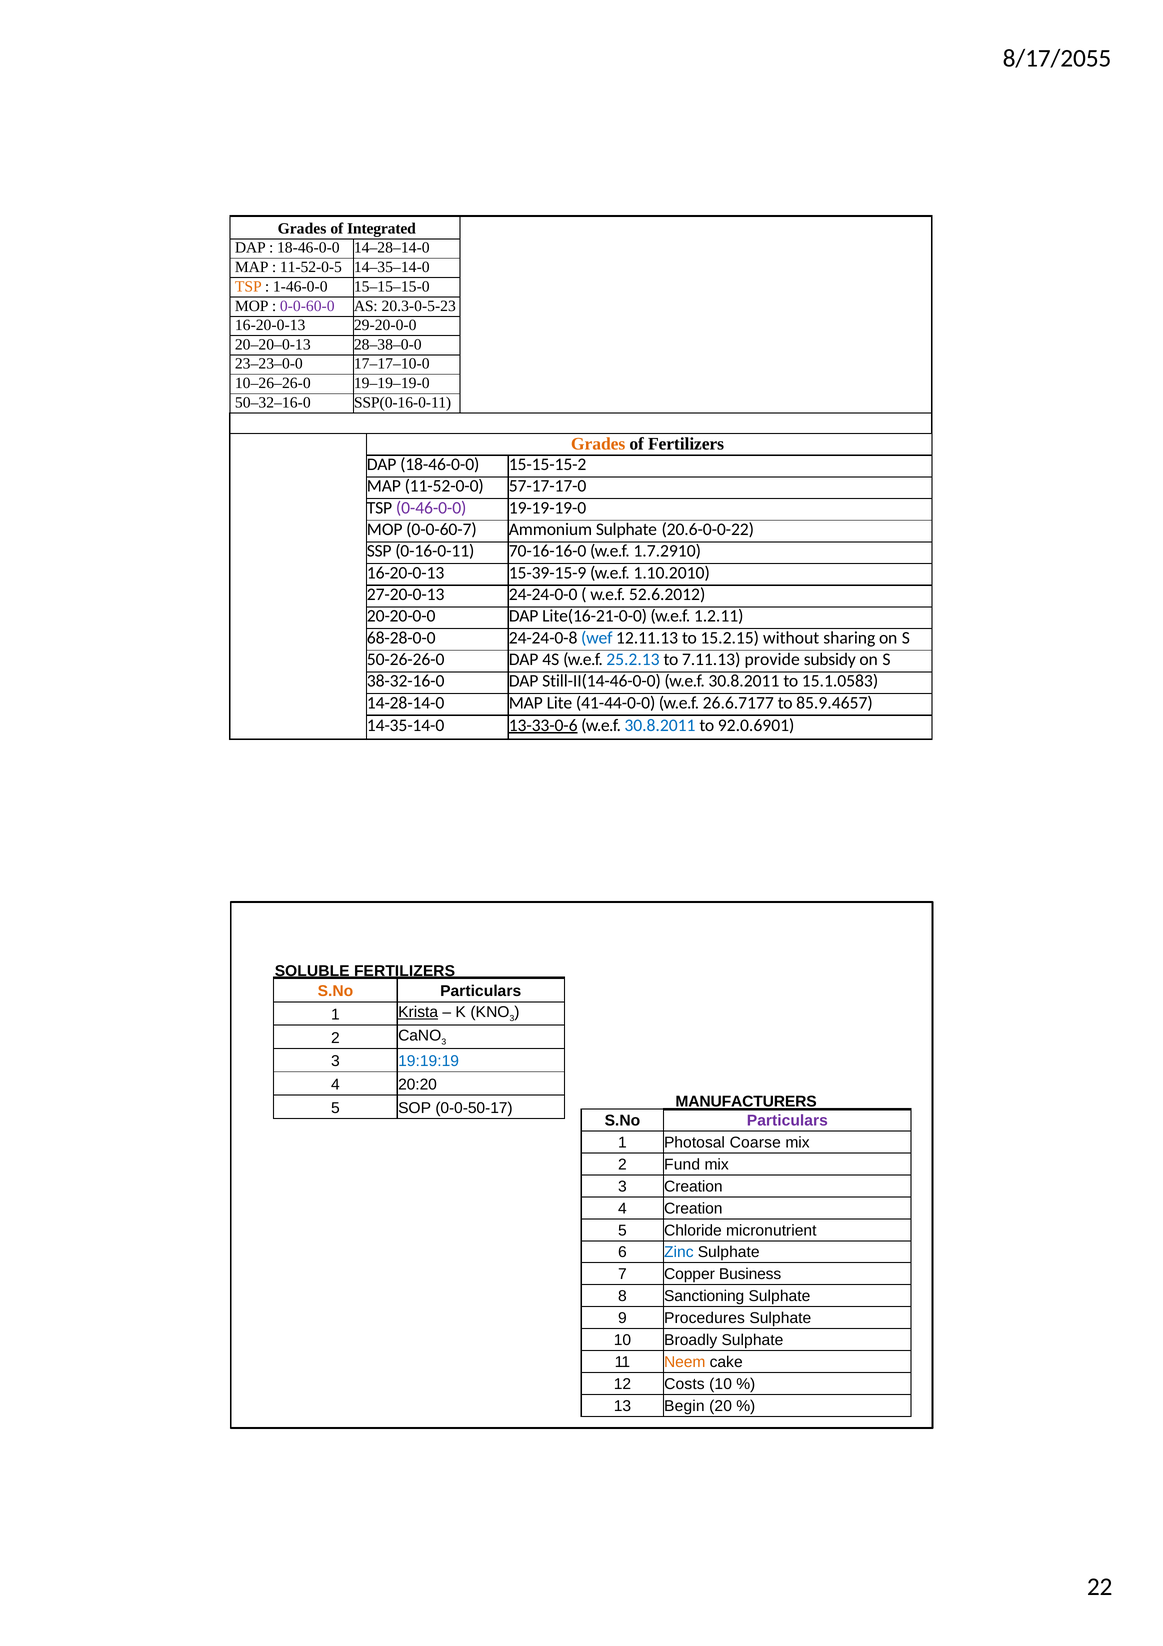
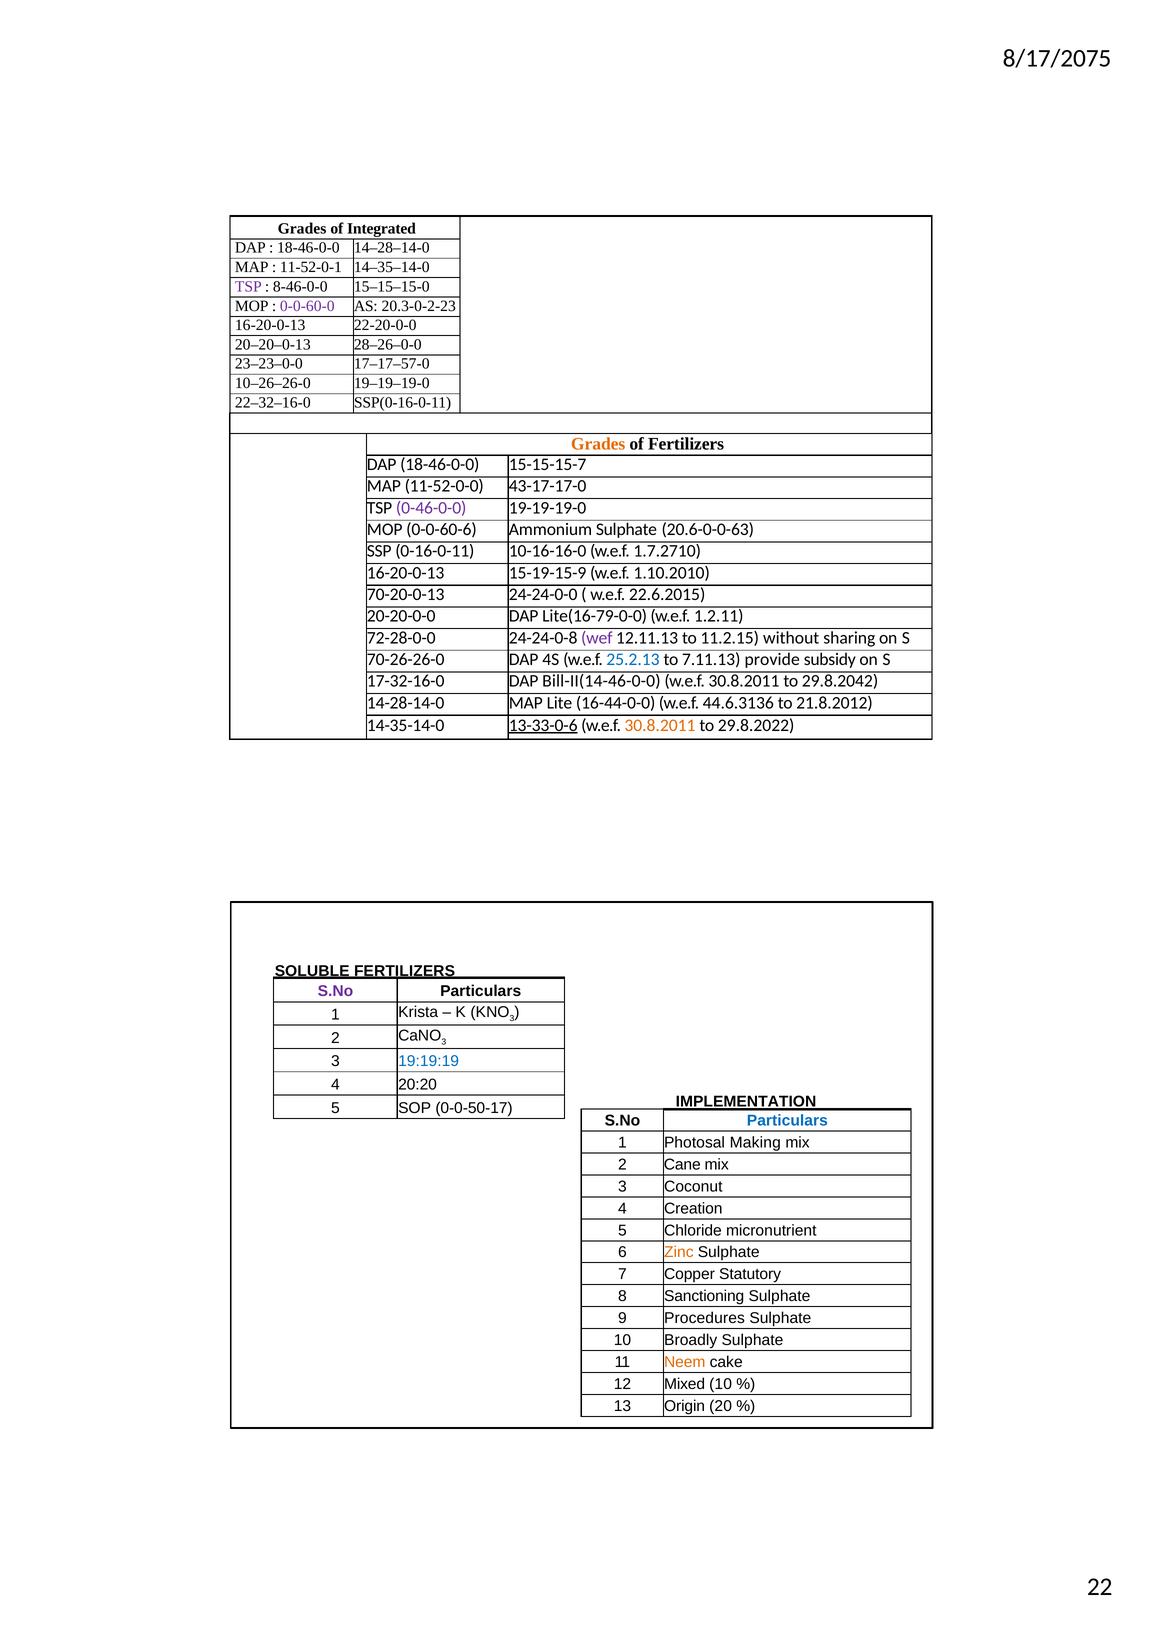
8/17/2055: 8/17/2055 -> 8/17/2075
11-52-0-5: 11-52-0-5 -> 11-52-0-1
TSP at (248, 286) colour: orange -> purple
1-46-0-0: 1-46-0-0 -> 8-46-0-0
20.3-0-5-23: 20.3-0-5-23 -> 20.3-0-2-23
29-20-0-0: 29-20-0-0 -> 22-20-0-0
28–38–0-0: 28–38–0-0 -> 28–26–0-0
17–17–10-0: 17–17–10-0 -> 17–17–57-0
50–32–16-0: 50–32–16-0 -> 22–32–16-0
15-15-15-2: 15-15-15-2 -> 15-15-15-7
57-17-17-0: 57-17-17-0 -> 43-17-17-0
0-0-60-7: 0-0-60-7 -> 0-0-60-6
20.6-0-0-22: 20.6-0-0-22 -> 20.6-0-0-63
70-16-16-0: 70-16-16-0 -> 10-16-16-0
1.7.2910: 1.7.2910 -> 1.7.2710
15-39-15-9: 15-39-15-9 -> 15-19-15-9
27-20-0-13: 27-20-0-13 -> 70-20-0-13
52.6.2012: 52.6.2012 -> 22.6.2015
Lite(16-21-0-0: Lite(16-21-0-0 -> Lite(16-79-0-0
68-28-0-0: 68-28-0-0 -> 72-28-0-0
wef colour: blue -> purple
15.2.15: 15.2.15 -> 11.2.15
50-26-26-0: 50-26-26-0 -> 70-26-26-0
38-32-16-0: 38-32-16-0 -> 17-32-16-0
Still-II(14-46-0-0: Still-II(14-46-0-0 -> Bill-II(14-46-0-0
15.1.0583: 15.1.0583 -> 29.8.2042
41-44-0-0: 41-44-0-0 -> 16-44-0-0
26.6.7177: 26.6.7177 -> 44.6.3136
85.9.4657: 85.9.4657 -> 21.8.2012
30.8.2011 at (660, 725) colour: blue -> orange
92.0.6901: 92.0.6901 -> 29.8.2022
S.No at (335, 991) colour: orange -> purple
Krista underline: present -> none
MANUFACTURERS: MANUFACTURERS -> IMPLEMENTATION
Particulars at (787, 1121) colour: purple -> blue
Coarse: Coarse -> Making
Fund: Fund -> Cane
3 Creation: Creation -> Coconut
Zinc colour: blue -> orange
Business: Business -> Statutory
Costs: Costs -> Mixed
Begin: Begin -> Origin
